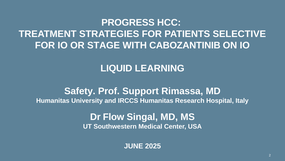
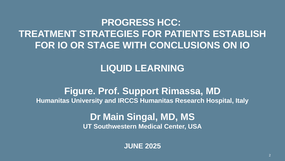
SELECTIVE: SELECTIVE -> ESTABLISH
CABOZANTINIB: CABOZANTINIB -> CONCLUSIONS
Safety: Safety -> Figure
Flow: Flow -> Main
